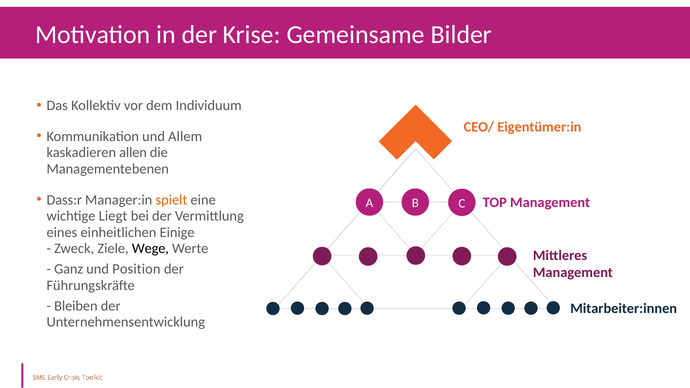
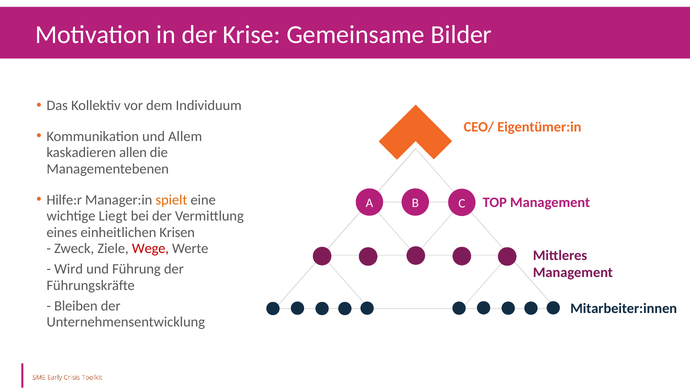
Dass:r: Dass:r -> Hilfe:r
Einige: Einige -> Krisen
Wege colour: black -> red
Ganz: Ganz -> Wird
Position: Position -> Führung
